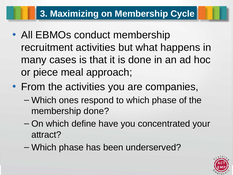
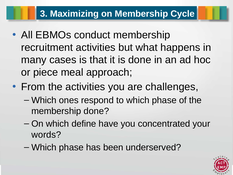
companies: companies -> challenges
attract: attract -> words
